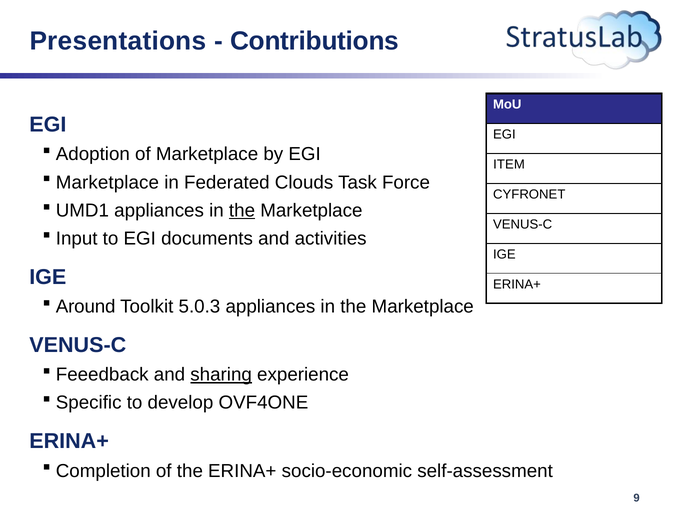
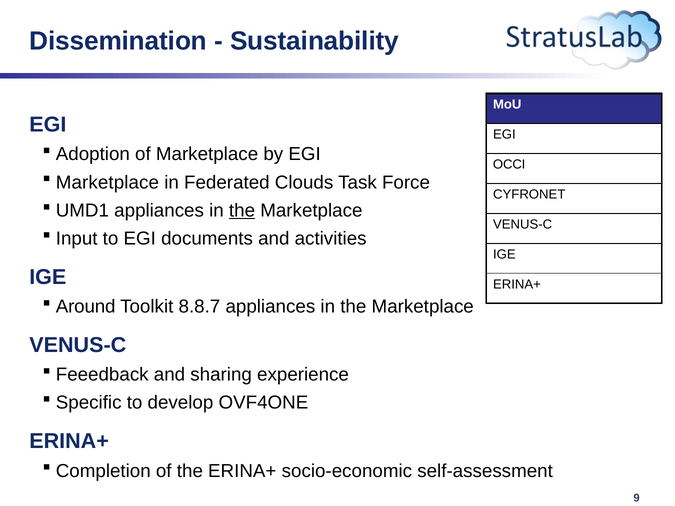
Presentations: Presentations -> Dissemination
Contributions: Contributions -> Sustainability
ITEM: ITEM -> OCCI
5.0.3: 5.0.3 -> 8.8.7
sharing underline: present -> none
